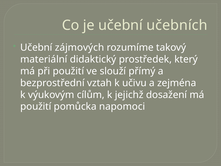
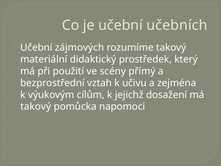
slouží: slouží -> scény
použití at (36, 106): použití -> takový
